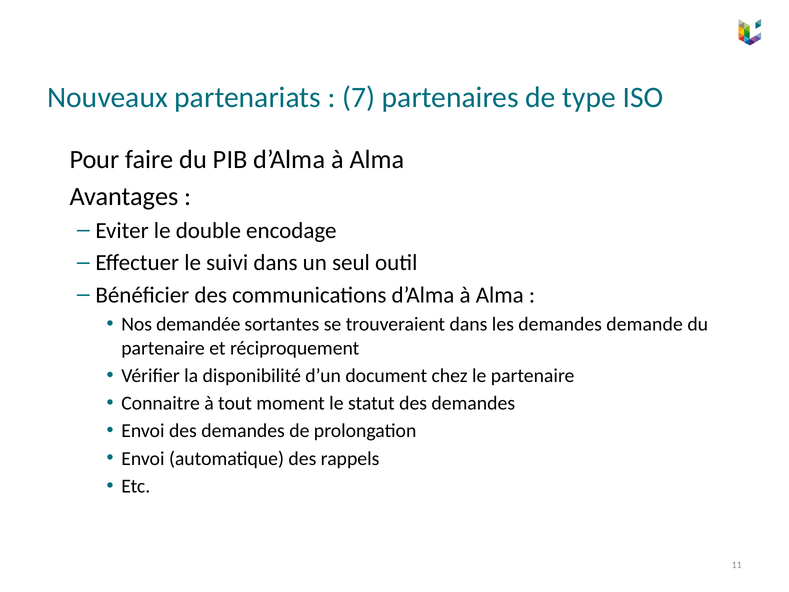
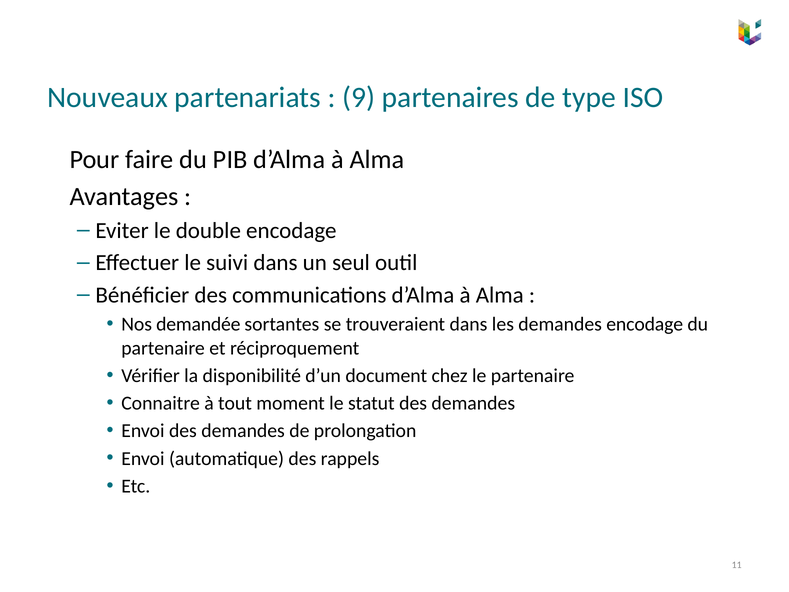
7: 7 -> 9
demandes demande: demande -> encodage
